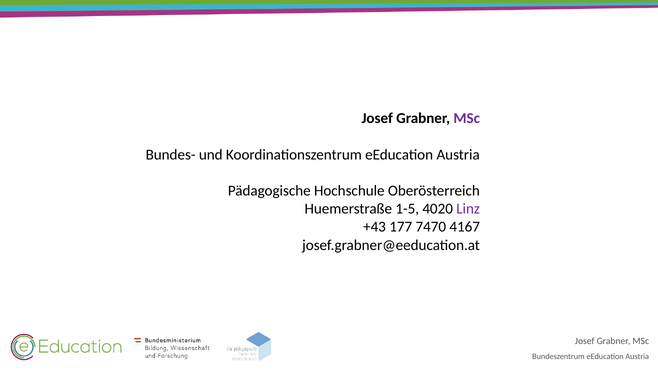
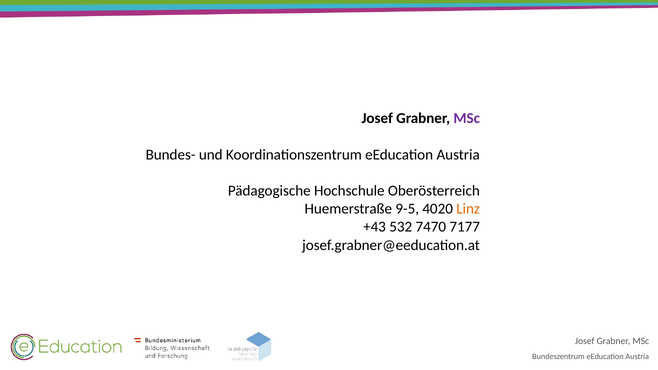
1-5: 1-5 -> 9-5
Linz colour: purple -> orange
177: 177 -> 532
4167: 4167 -> 7177
